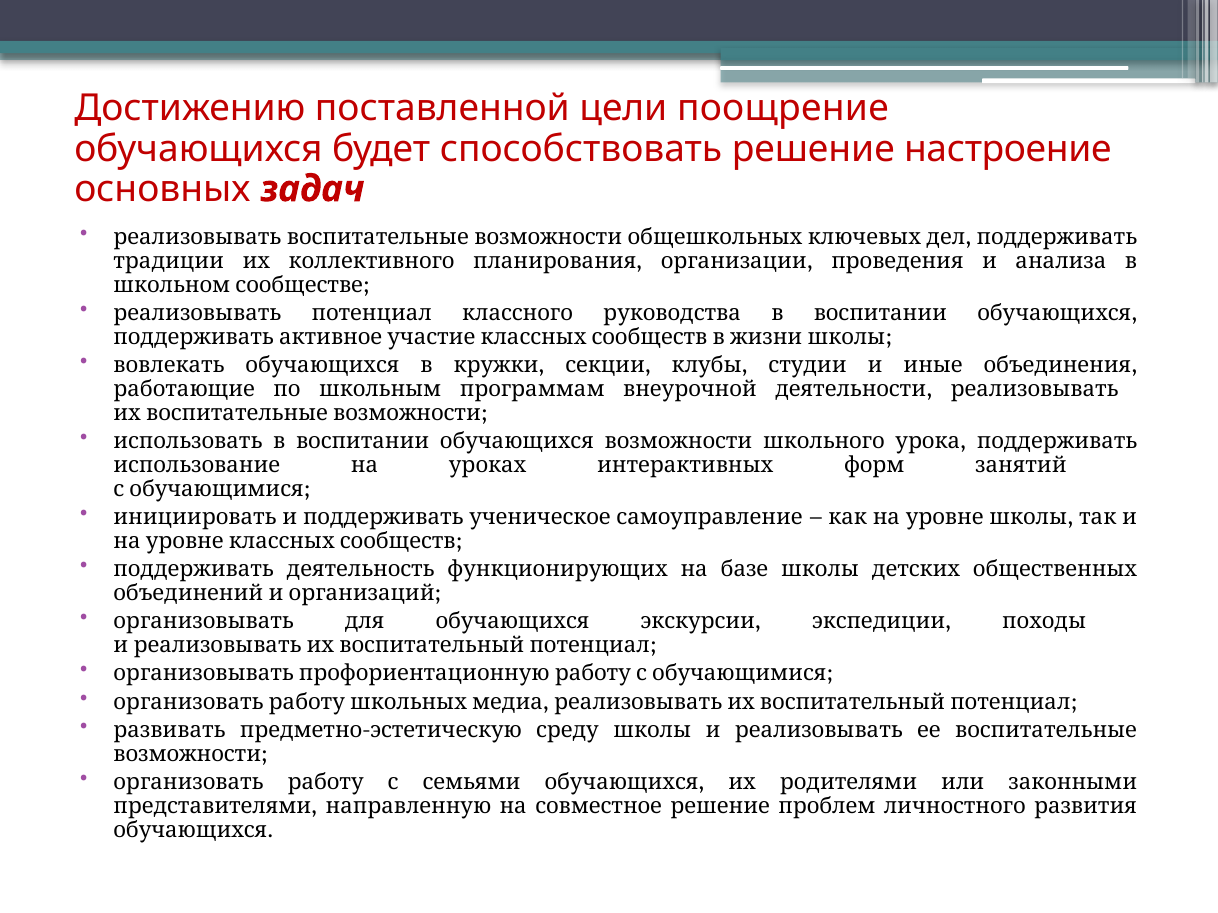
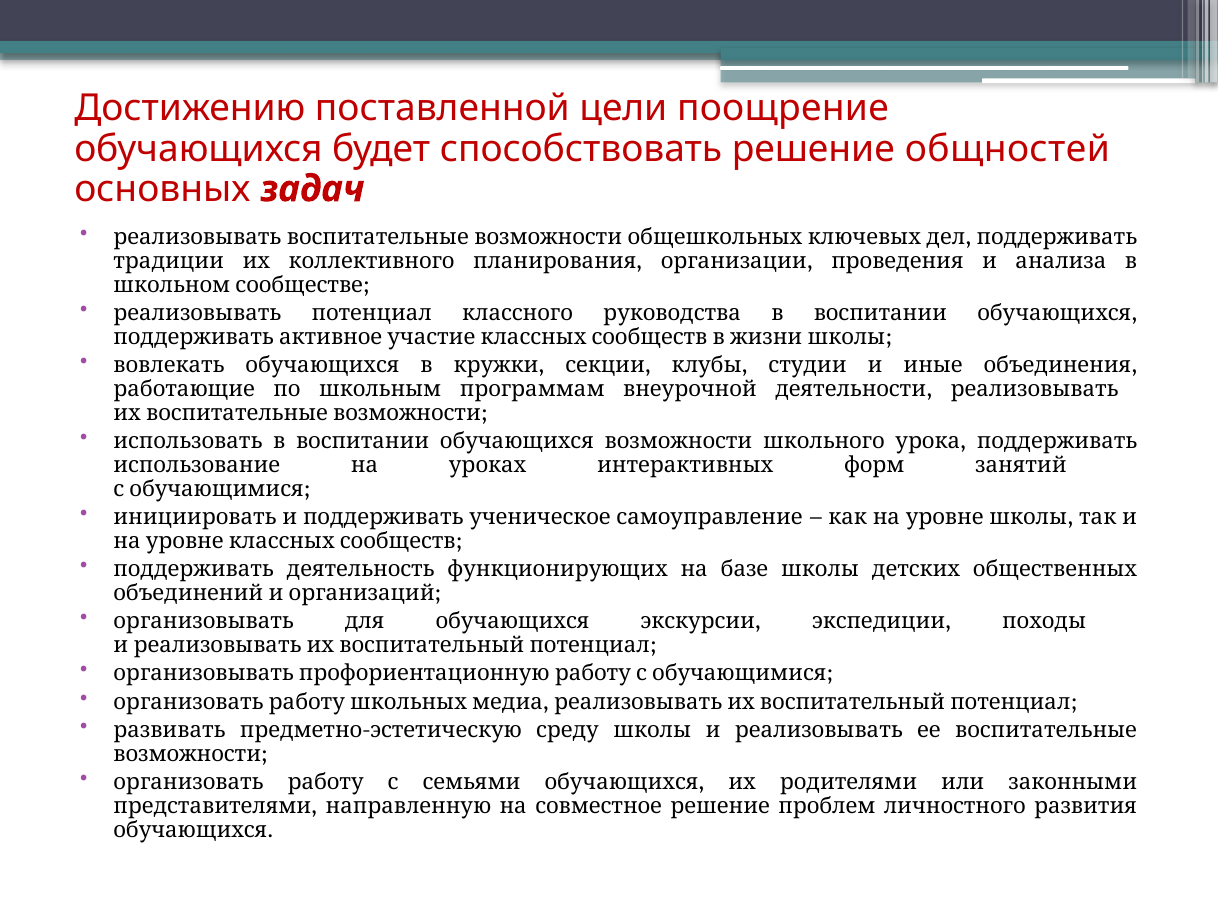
настроение: настроение -> общностей
